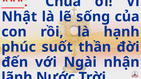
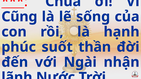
Nhật: Nhật -> Cũng
